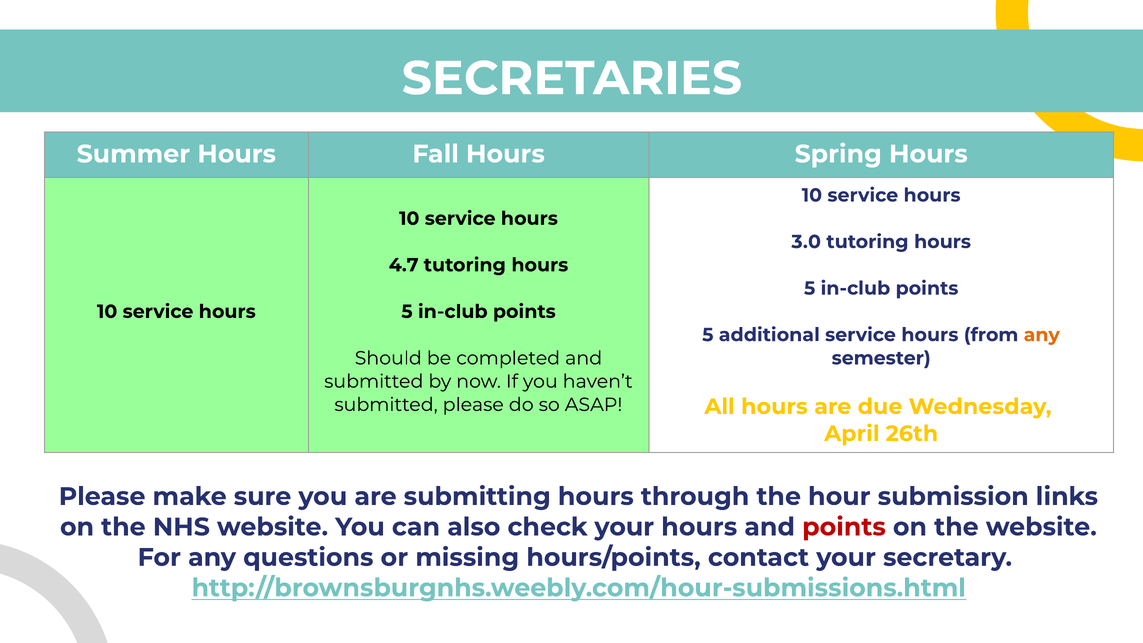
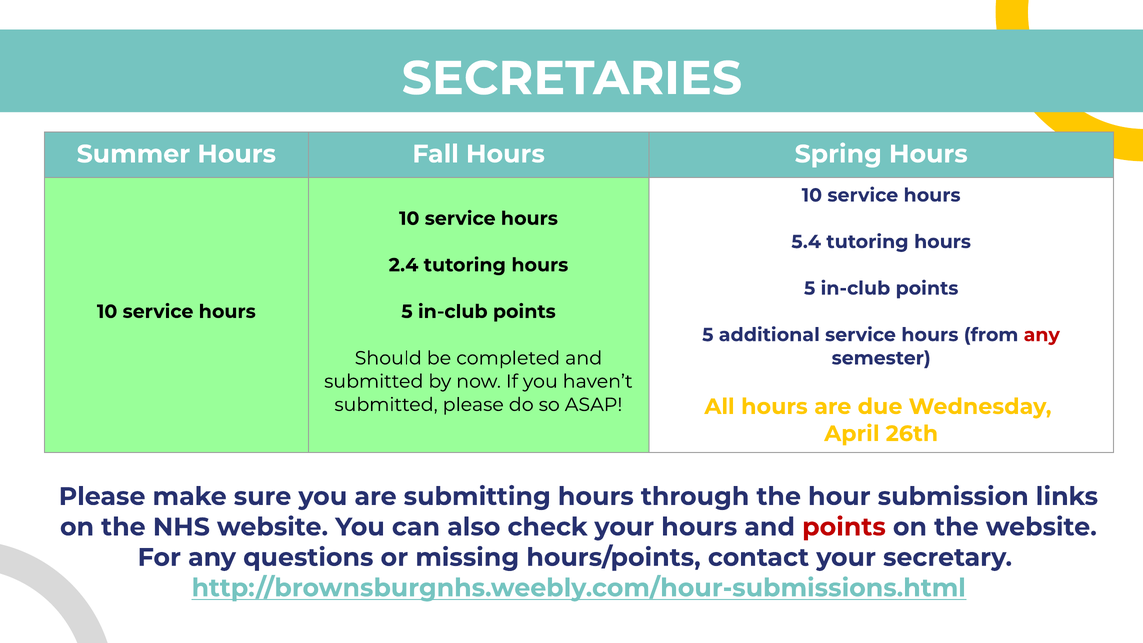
3.0: 3.0 -> 5.4
4.7: 4.7 -> 2.4
any at (1042, 335) colour: orange -> red
